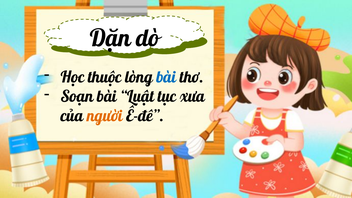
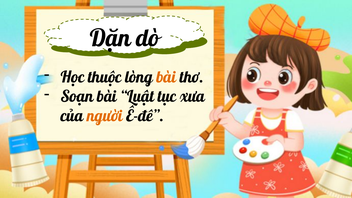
bài at (166, 77) colour: blue -> orange
